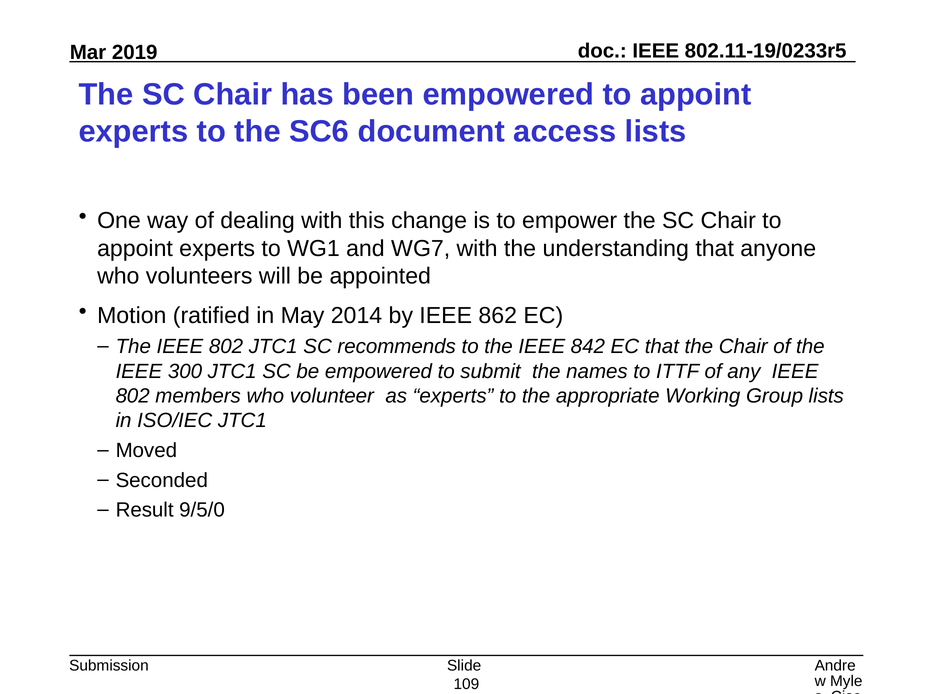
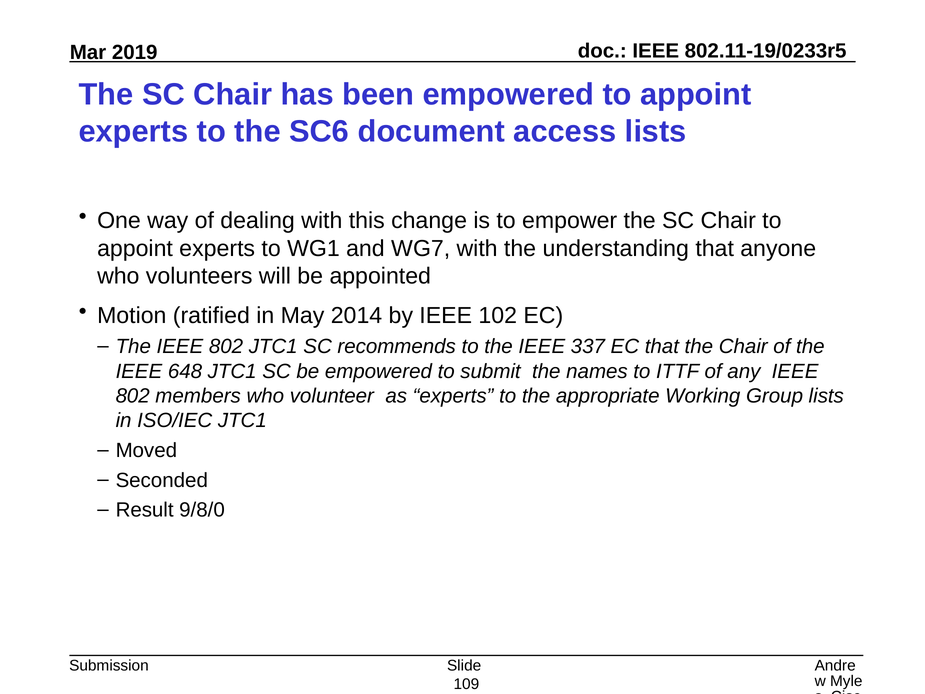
862: 862 -> 102
842: 842 -> 337
300: 300 -> 648
9/5/0: 9/5/0 -> 9/8/0
